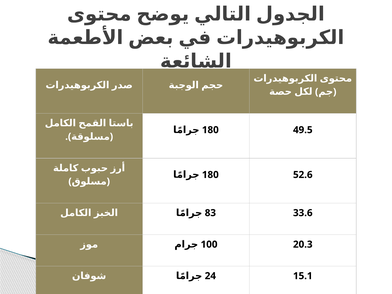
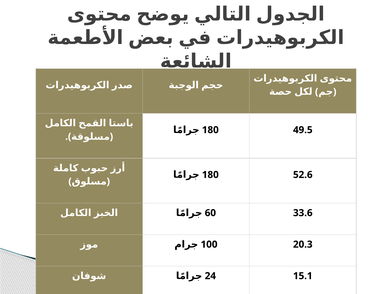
83: 83 -> 60
